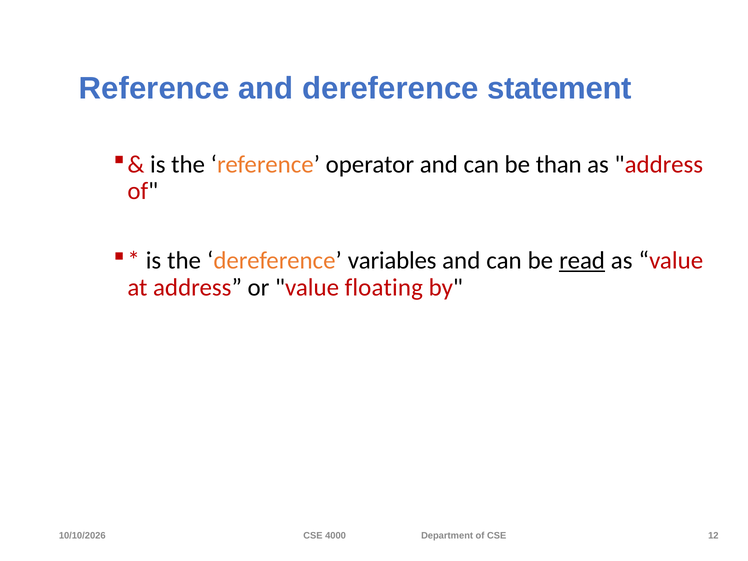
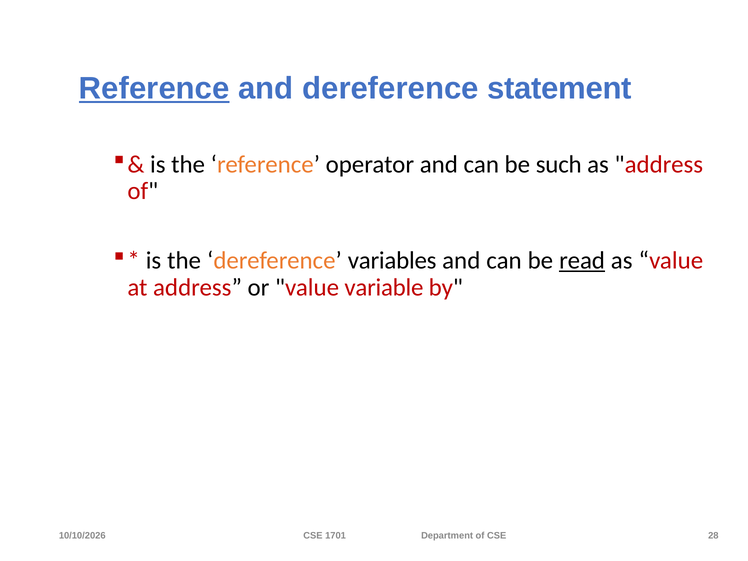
Reference at (154, 88) underline: none -> present
than: than -> such
floating: floating -> variable
4000: 4000 -> 1701
12: 12 -> 28
